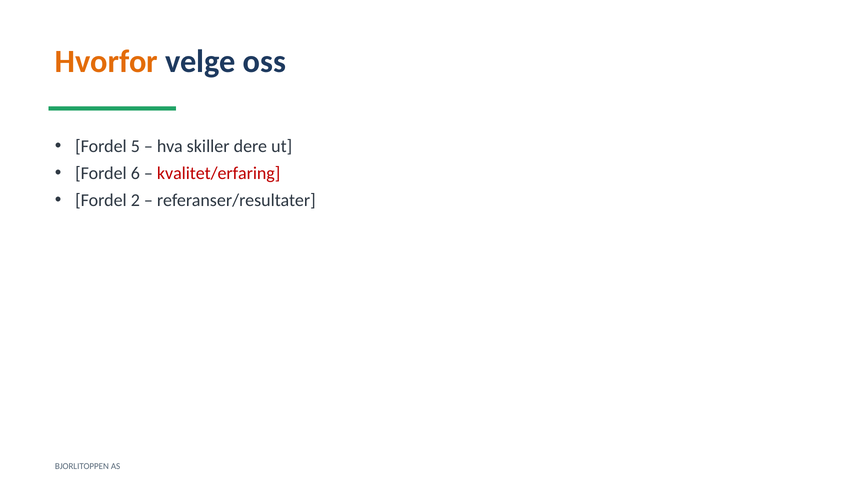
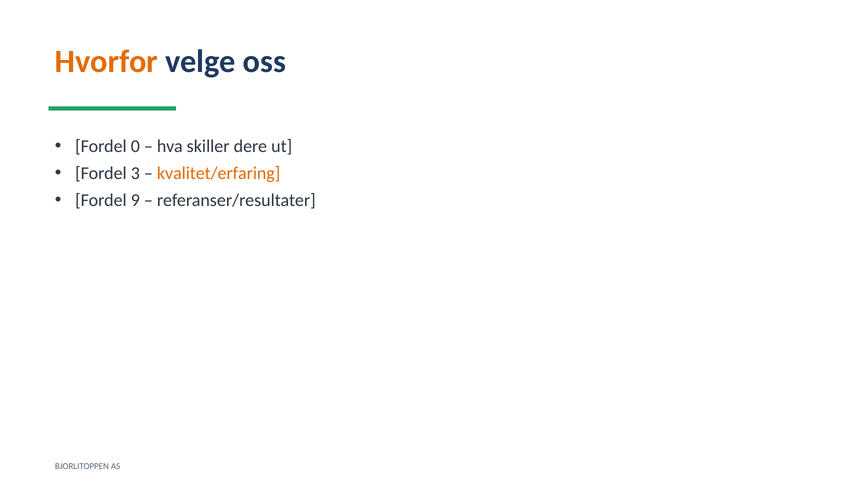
5: 5 -> 0
6: 6 -> 3
kvalitet/erfaring colour: red -> orange
2: 2 -> 9
